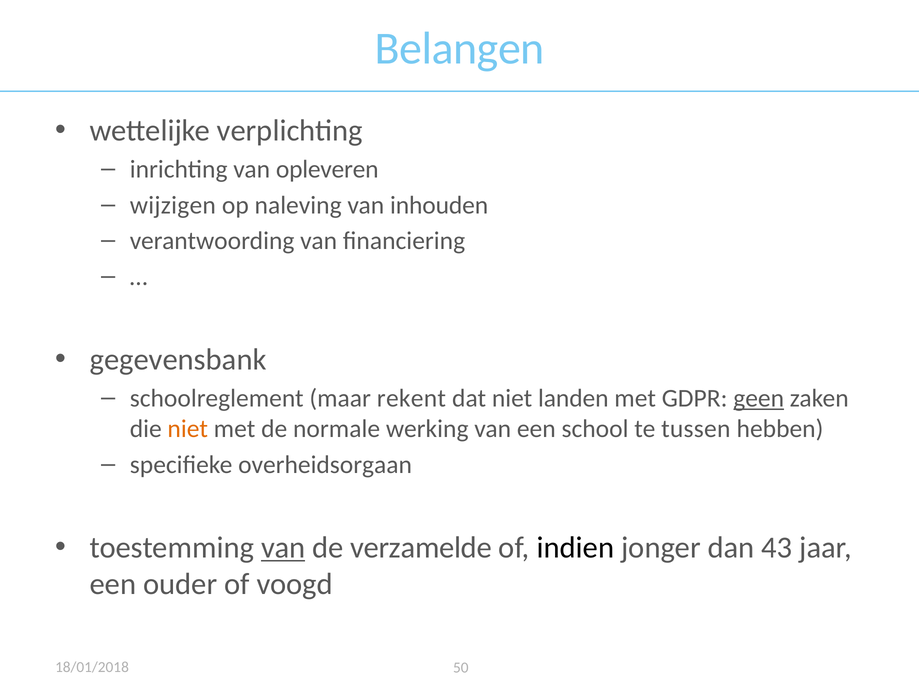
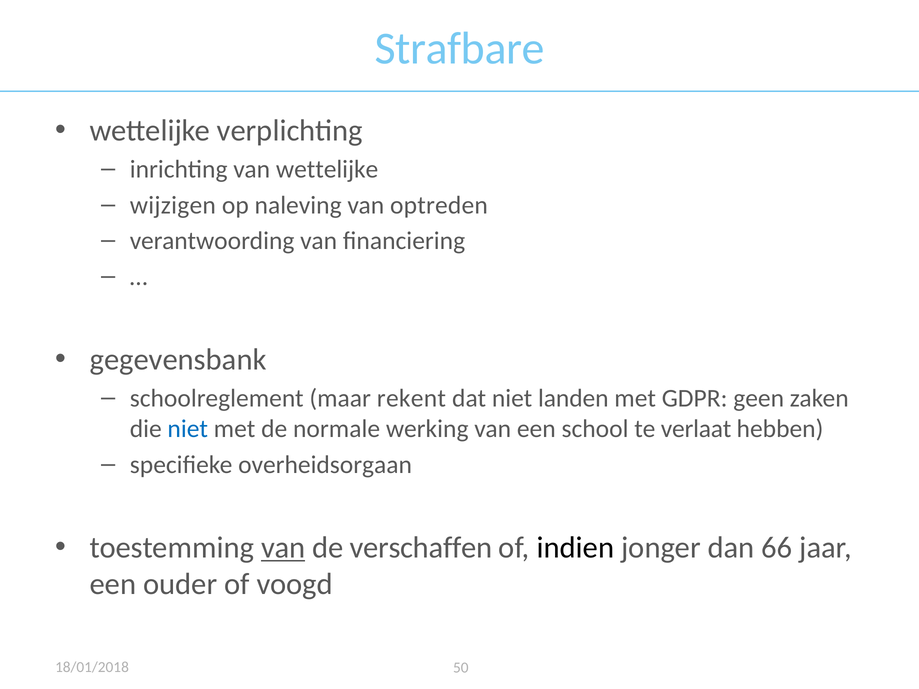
Belangen: Belangen -> Strafbare
van opleveren: opleveren -> wettelijke
inhouden: inhouden -> optreden
geen underline: present -> none
niet at (188, 429) colour: orange -> blue
tussen: tussen -> verlaat
verzamelde: verzamelde -> verschaffen
43: 43 -> 66
